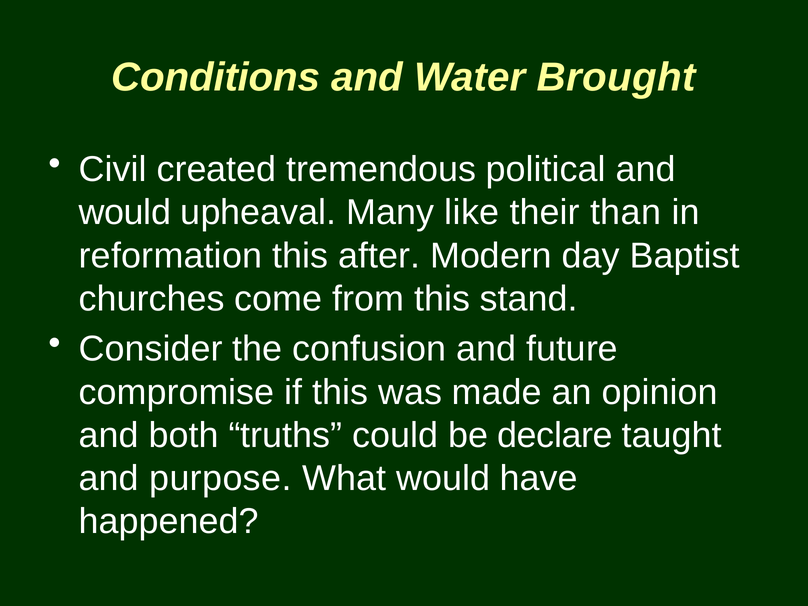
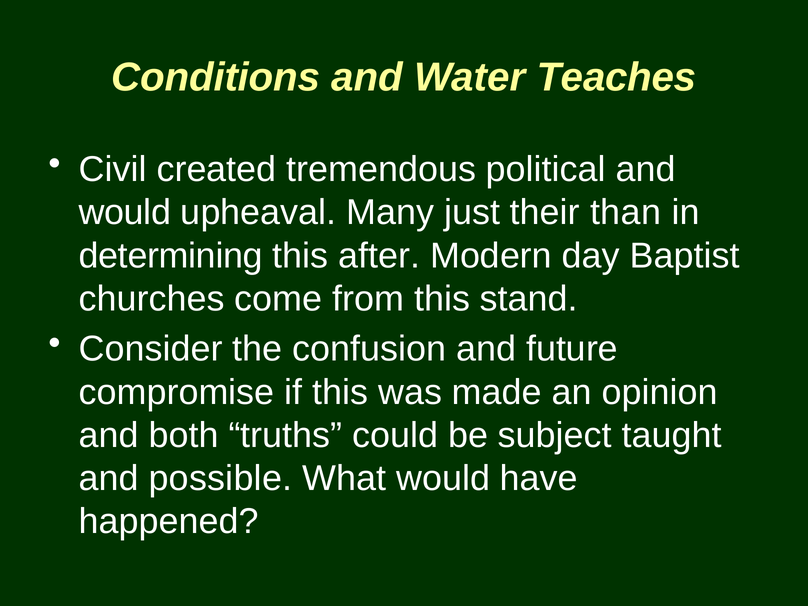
Brought: Brought -> Teaches
like: like -> just
reformation: reformation -> determining
declare: declare -> subject
purpose: purpose -> possible
